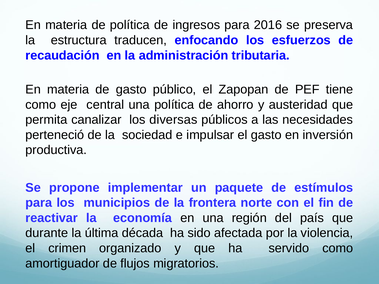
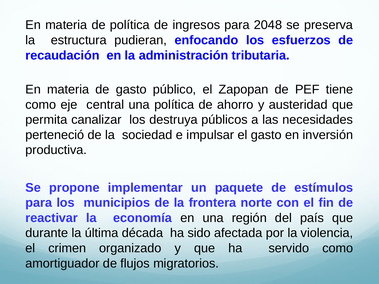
2016: 2016 -> 2048
traducen: traducen -> pudieran
diversas: diversas -> destruya
